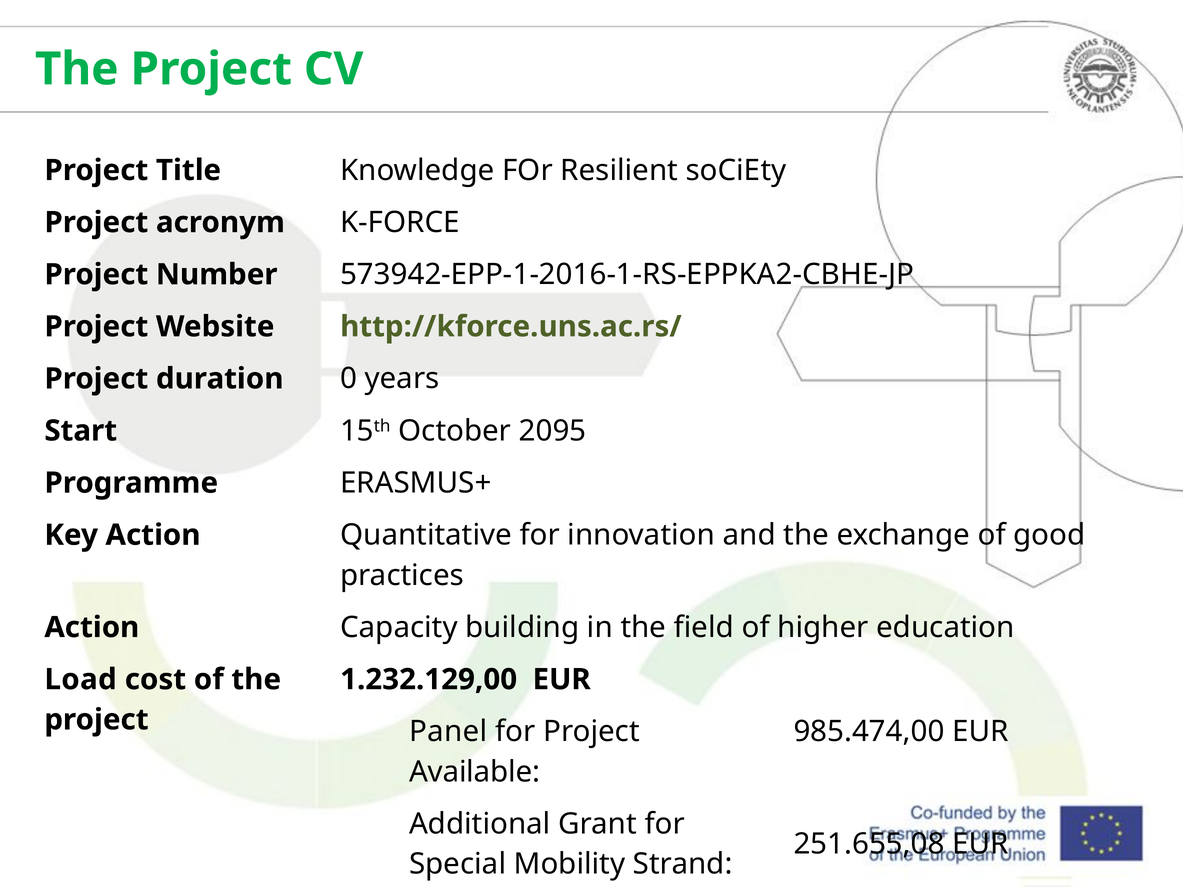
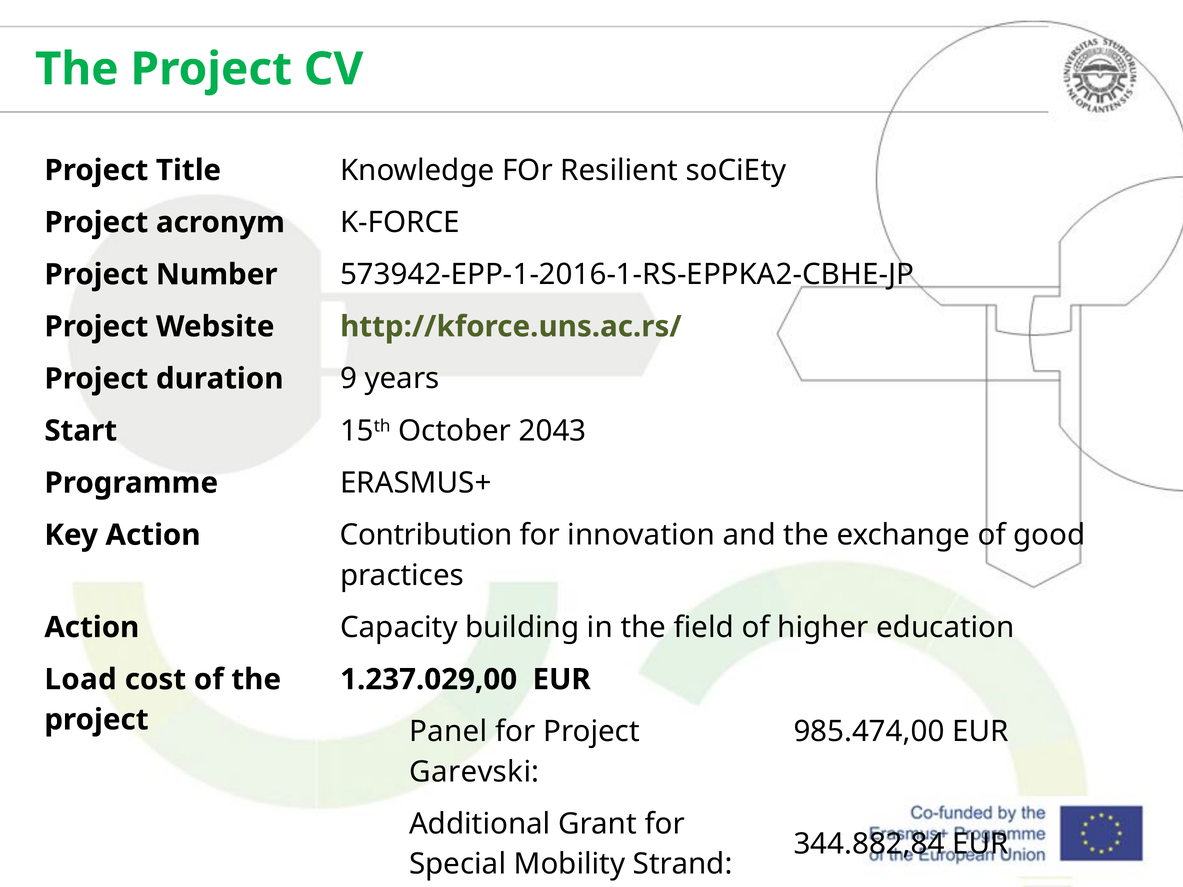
0: 0 -> 9
2095: 2095 -> 2043
Quantitative: Quantitative -> Contribution
1.232.129,00: 1.232.129,00 -> 1.237.029,00
Available: Available -> Garevski
251.655,08: 251.655,08 -> 344.882,84
